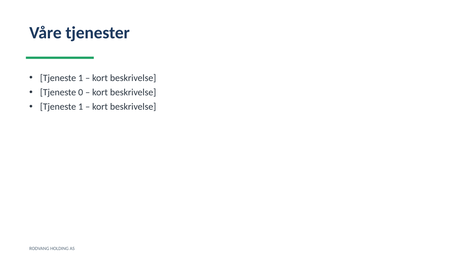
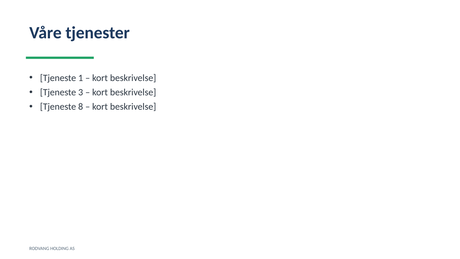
0: 0 -> 3
1 at (81, 107): 1 -> 8
